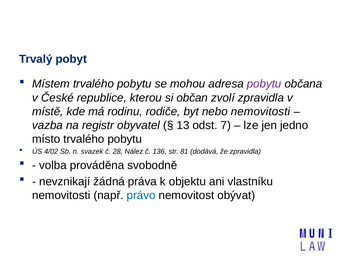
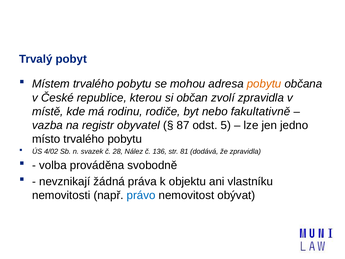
pobytu at (264, 84) colour: purple -> orange
nebo nemovitosti: nemovitosti -> fakultativně
13: 13 -> 87
7: 7 -> 5
